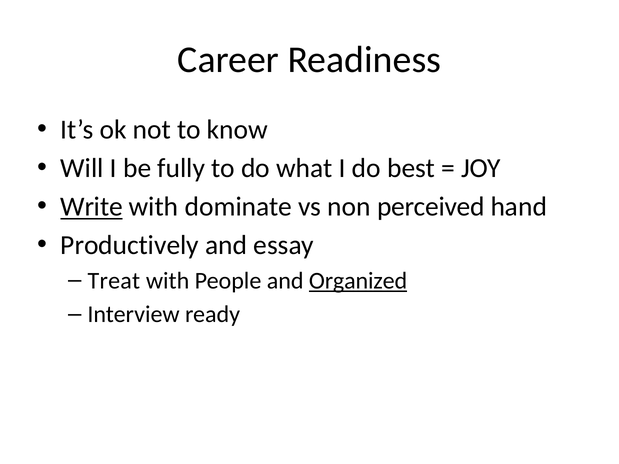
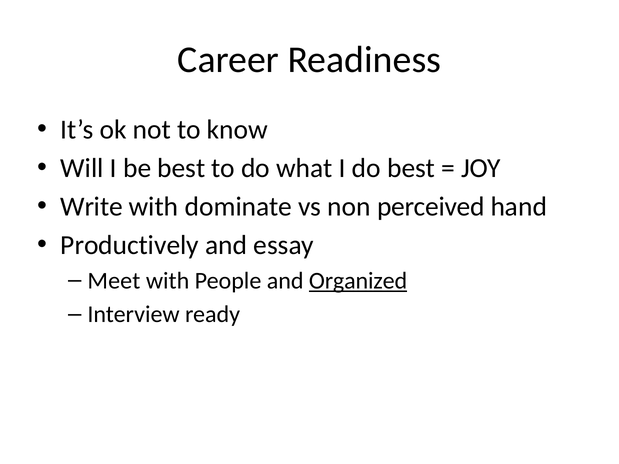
be fully: fully -> best
Write underline: present -> none
Treat: Treat -> Meet
